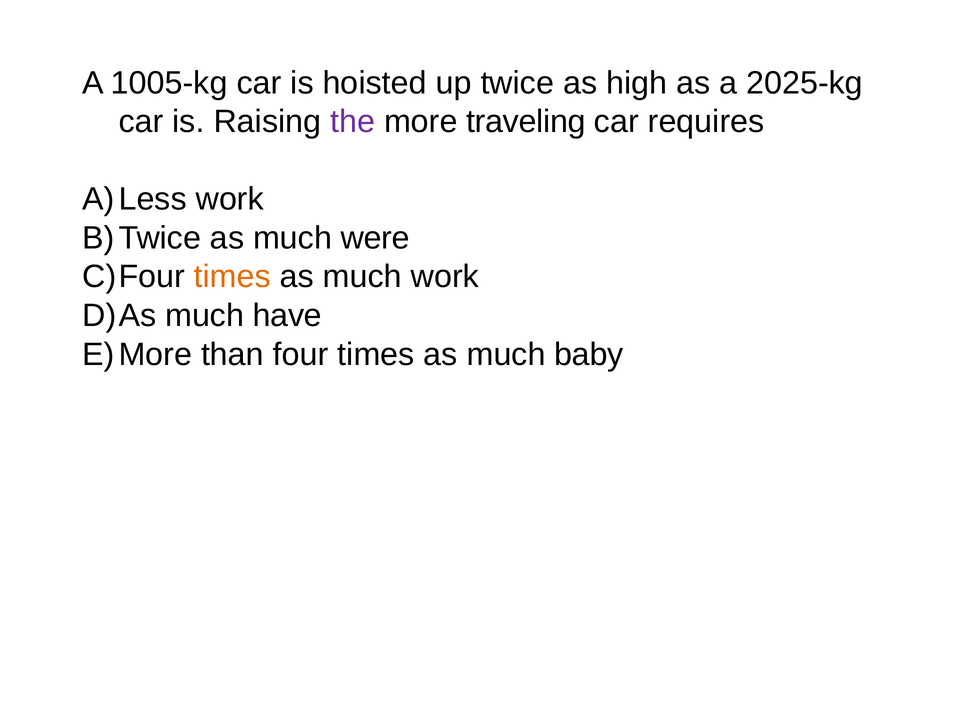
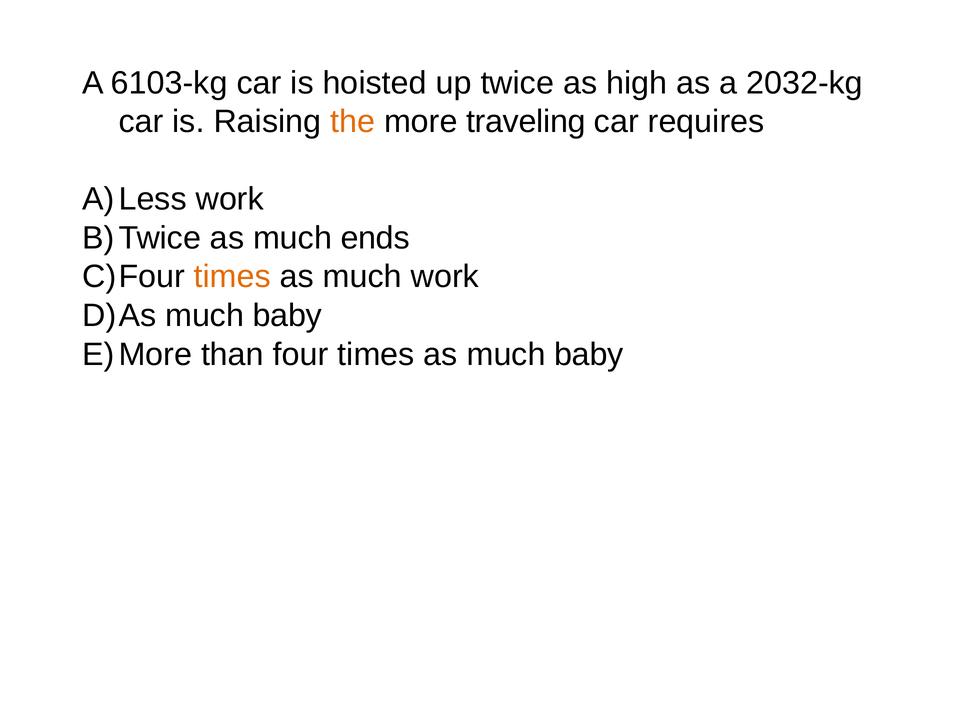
1005-kg: 1005-kg -> 6103-kg
2025-kg: 2025-kg -> 2032-kg
the colour: purple -> orange
were: were -> ends
have at (287, 315): have -> baby
